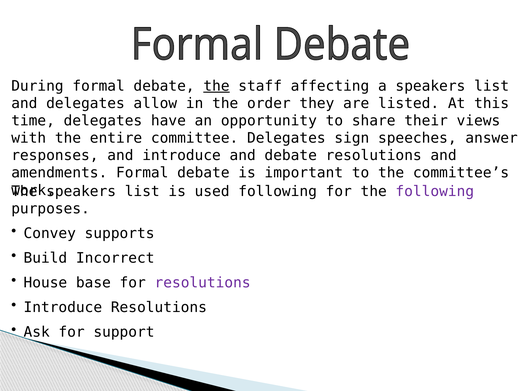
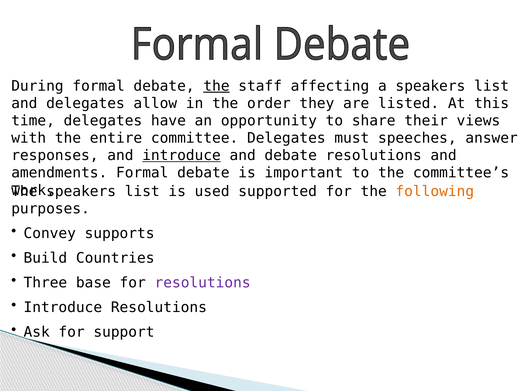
sign: sign -> must
introduce at (182, 155) underline: none -> present
used following: following -> supported
following at (435, 191) colour: purple -> orange
Incorrect: Incorrect -> Countries
House: House -> Three
